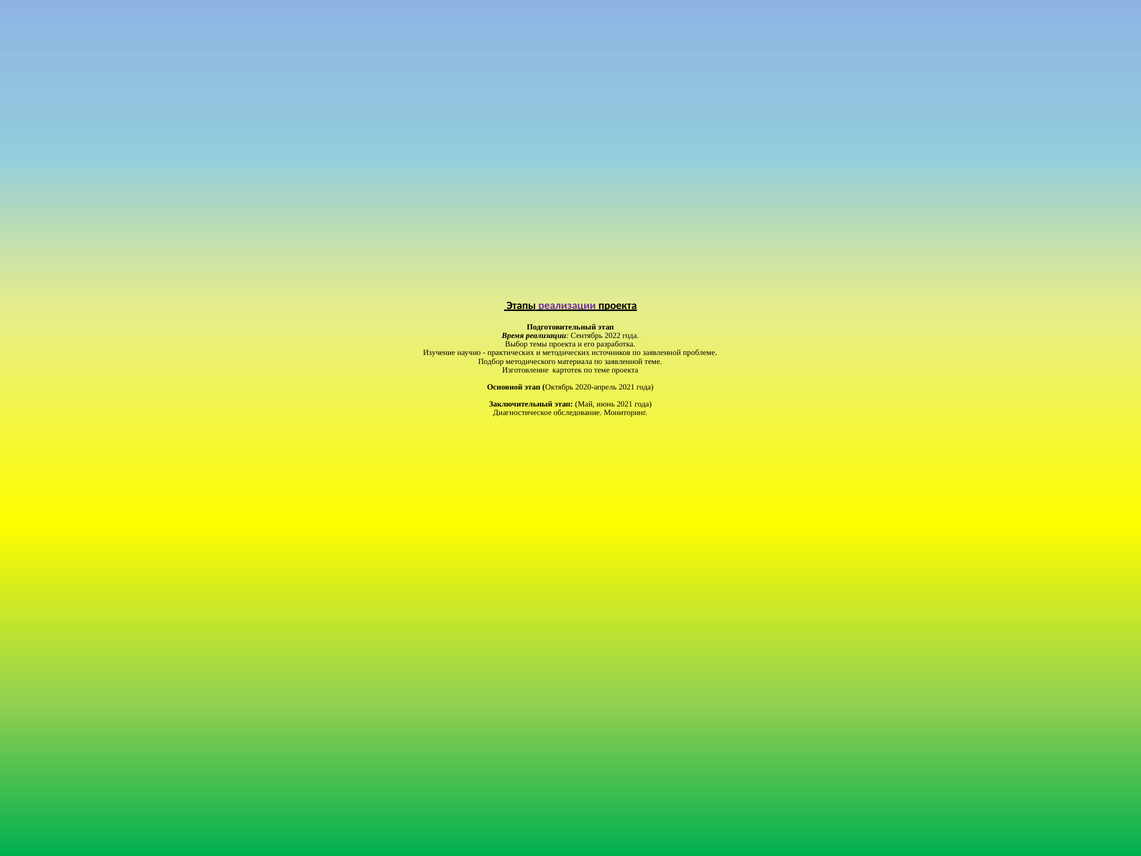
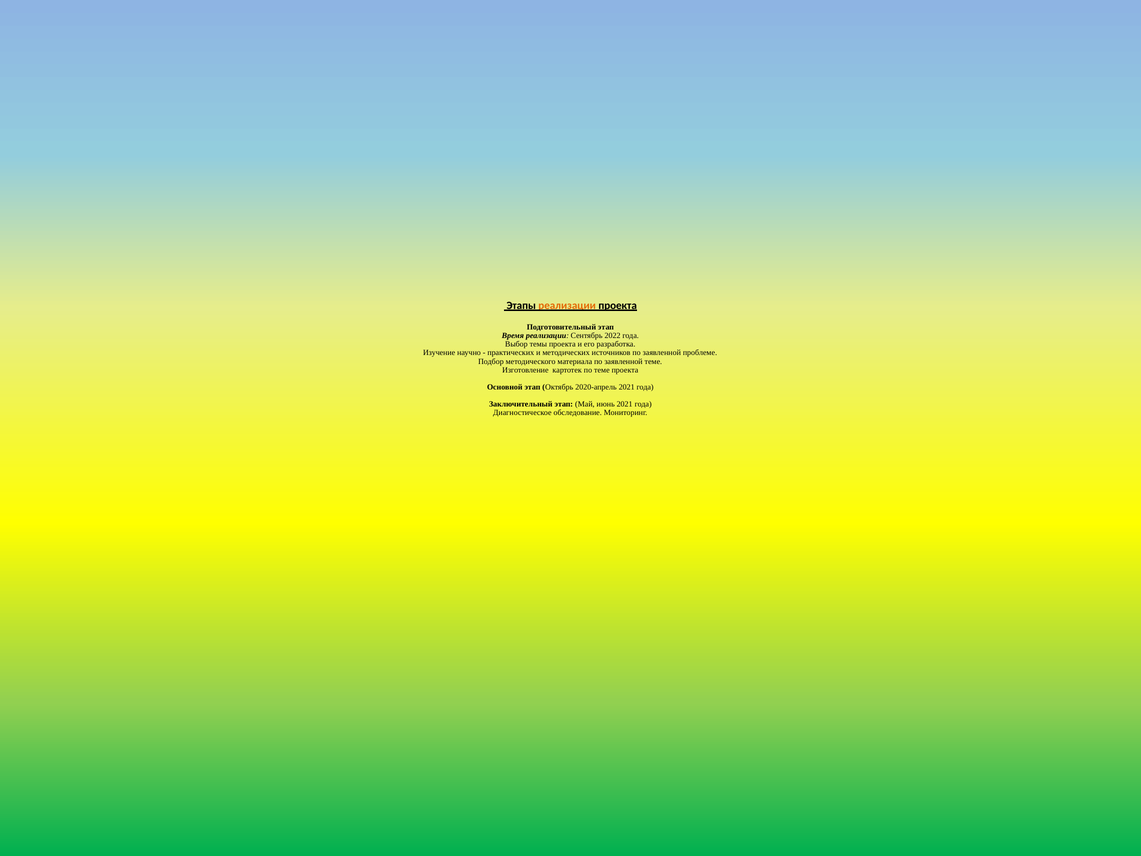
реализации at (567, 305) colour: purple -> orange
